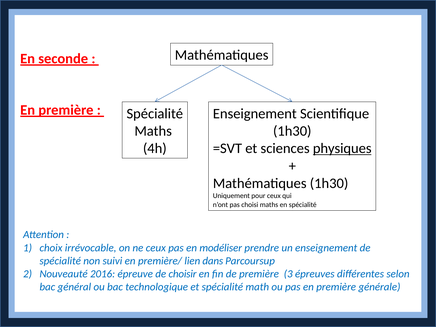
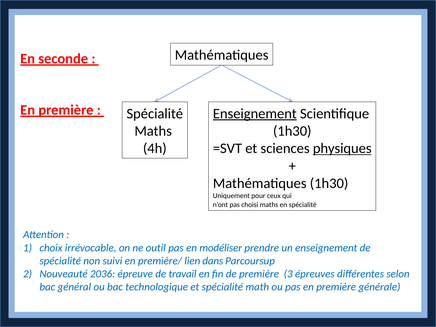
Enseignement at (255, 114) underline: none -> present
ne ceux: ceux -> outil
2016: 2016 -> 2036
choisir: choisir -> travail
